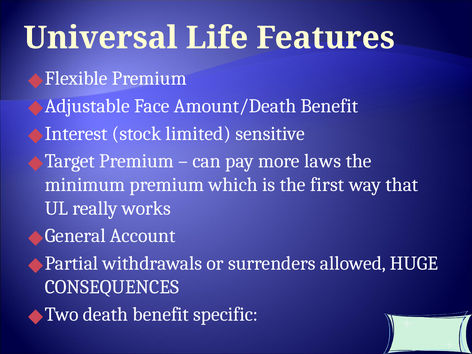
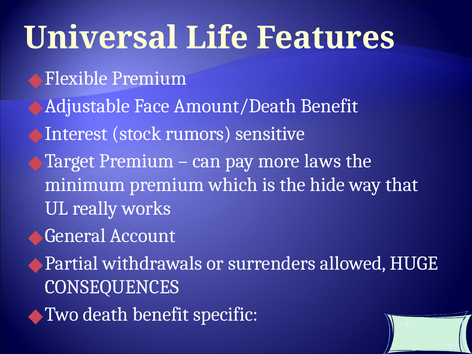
limited: limited -> rumors
first: first -> hide
